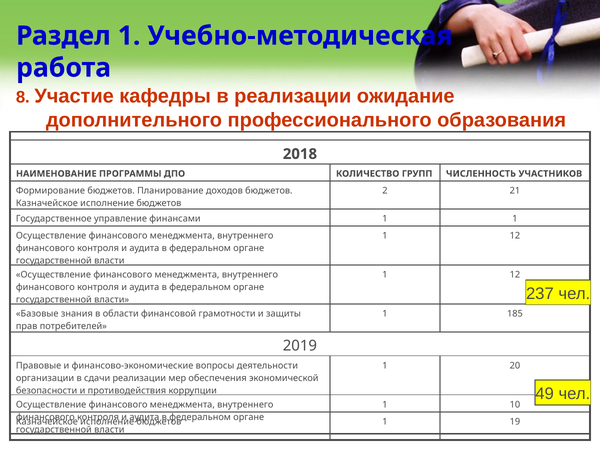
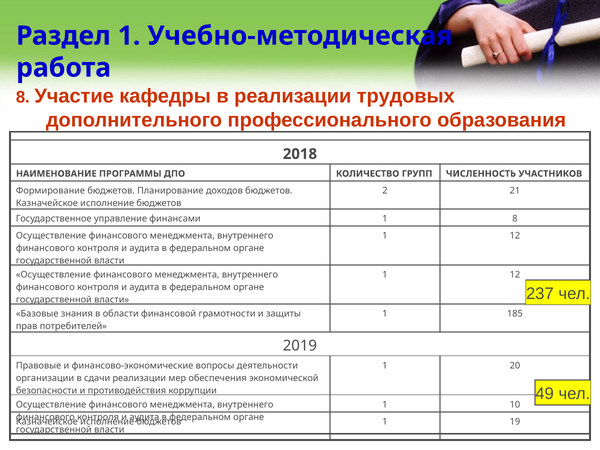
ожидание: ожидание -> трудовых
1 1: 1 -> 8
